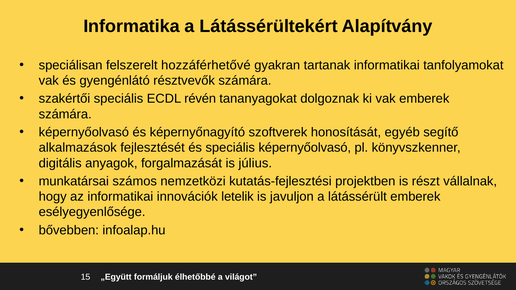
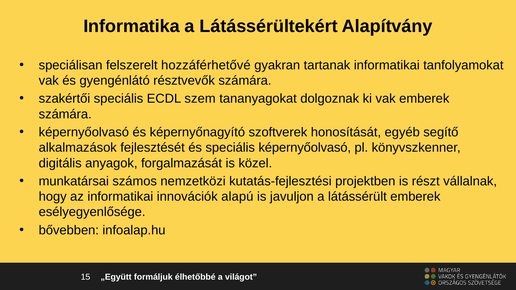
révén: révén -> szem
július: július -> közel
letelik: letelik -> alapú
